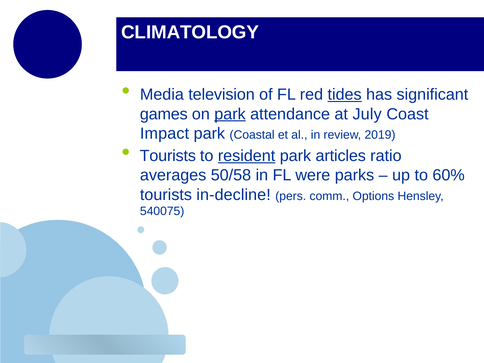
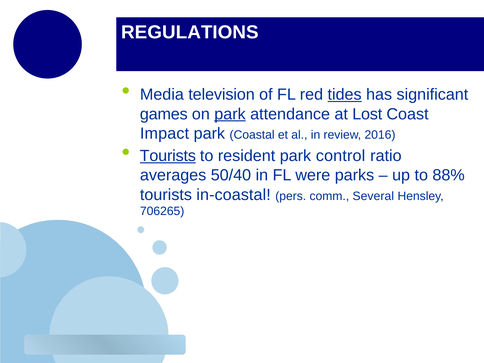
CLIMATOLOGY: CLIMATOLOGY -> REGULATIONS
July: July -> Lost
2019: 2019 -> 2016
Tourists at (168, 156) underline: none -> present
resident underline: present -> none
articles: articles -> control
50/58: 50/58 -> 50/40
60%: 60% -> 88%
in-decline: in-decline -> in-coastal
Options: Options -> Several
540075: 540075 -> 706265
